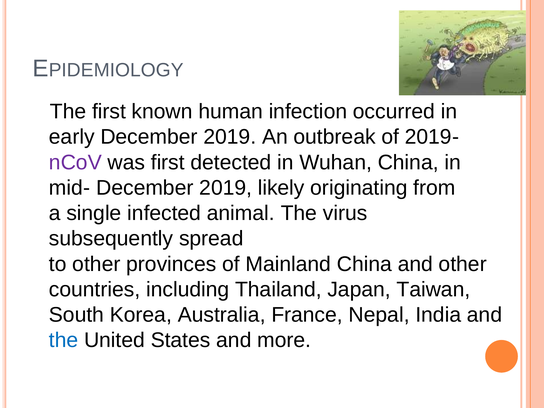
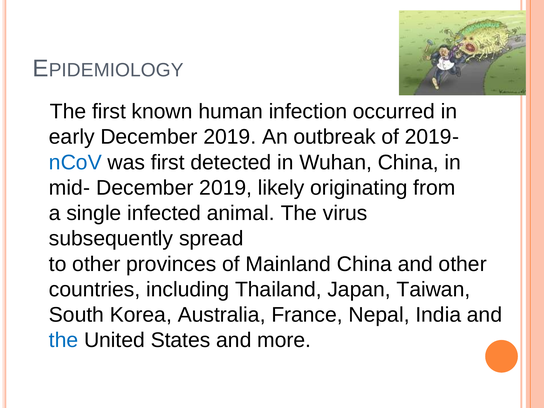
nCoV colour: purple -> blue
